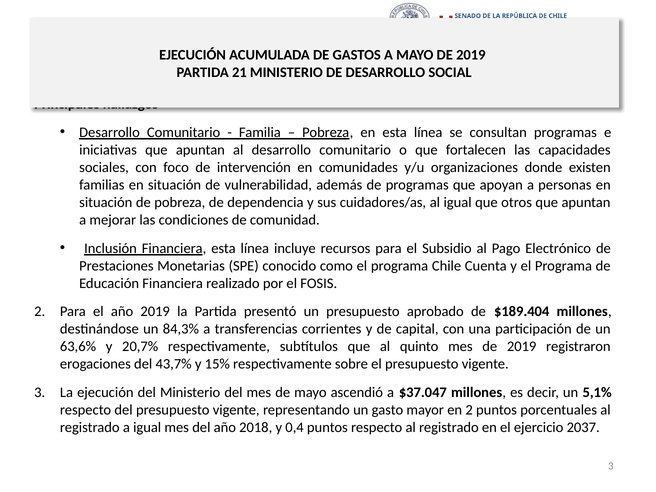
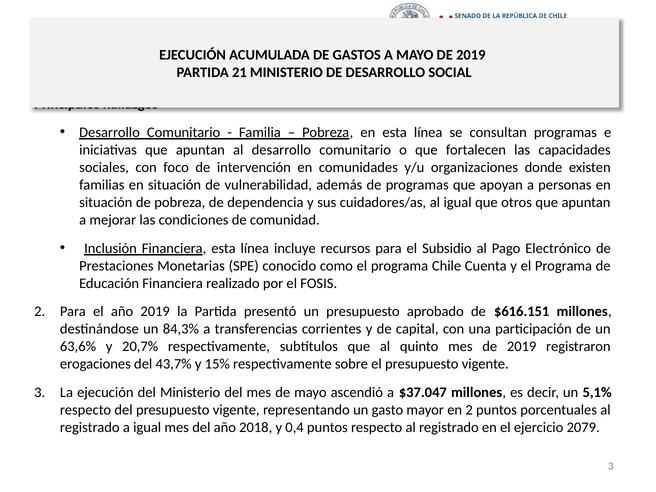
$189.404: $189.404 -> $616.151
2037: 2037 -> 2079
